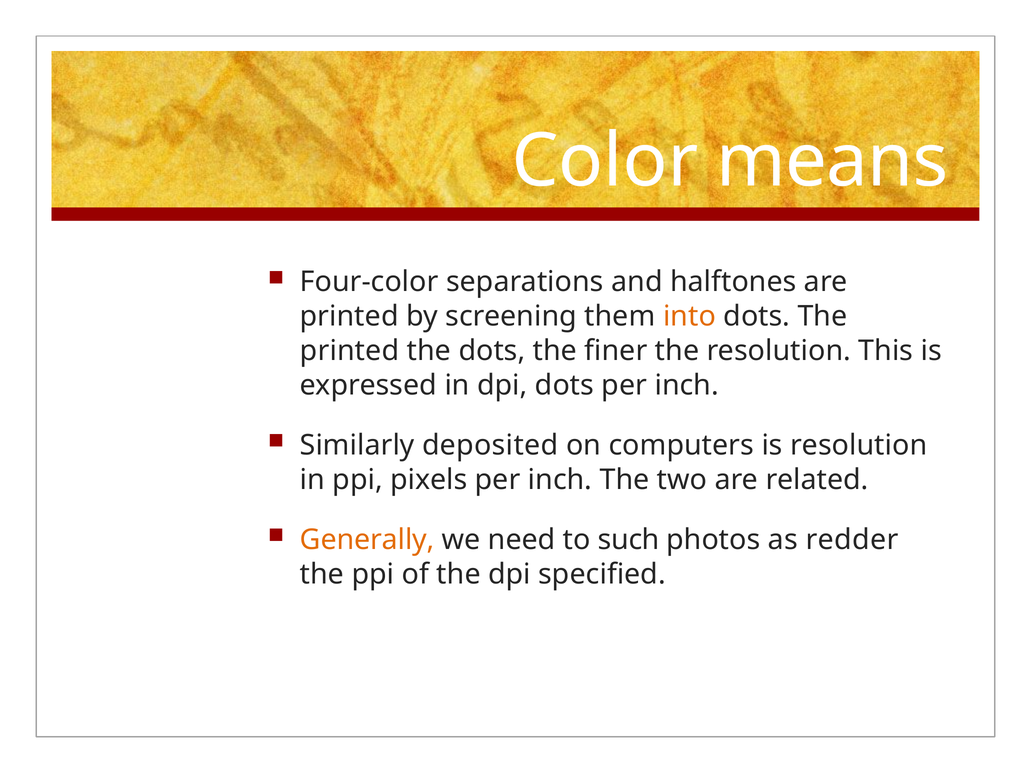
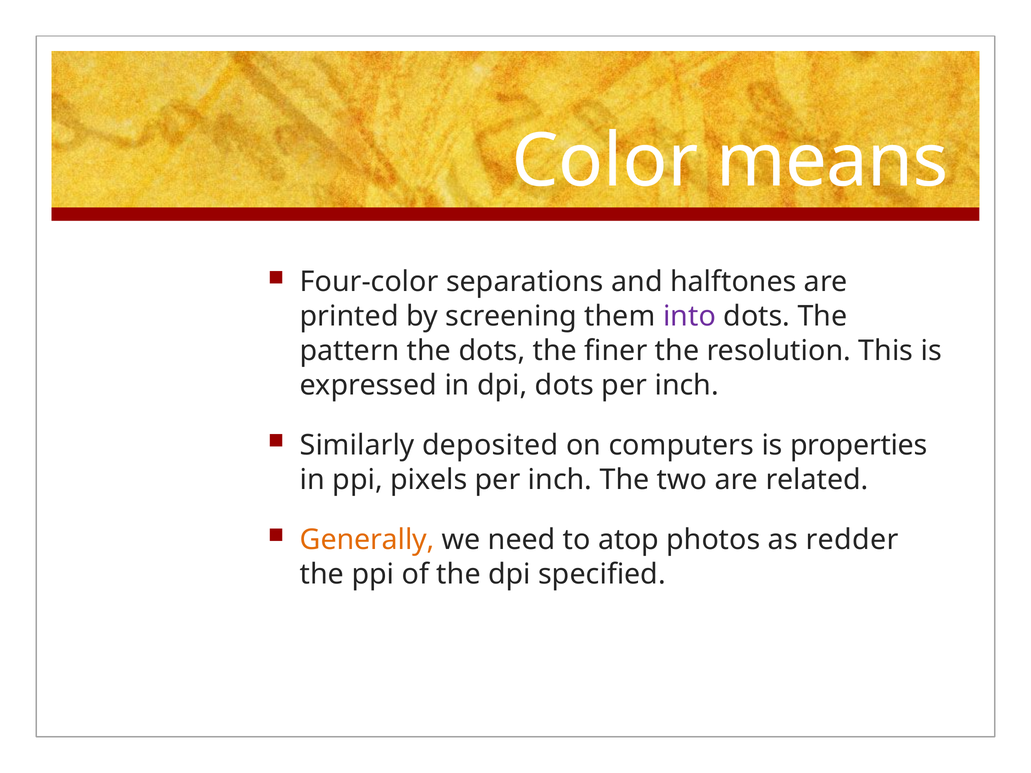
into colour: orange -> purple
printed at (350, 351): printed -> pattern
is resolution: resolution -> properties
such: such -> atop
